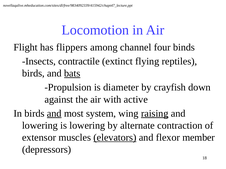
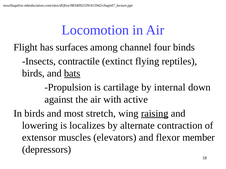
flippers: flippers -> surfaces
diameter: diameter -> cartilage
crayfish: crayfish -> internal
and at (54, 114) underline: present -> none
system: system -> stretch
is lowering: lowering -> localizes
elevators underline: present -> none
